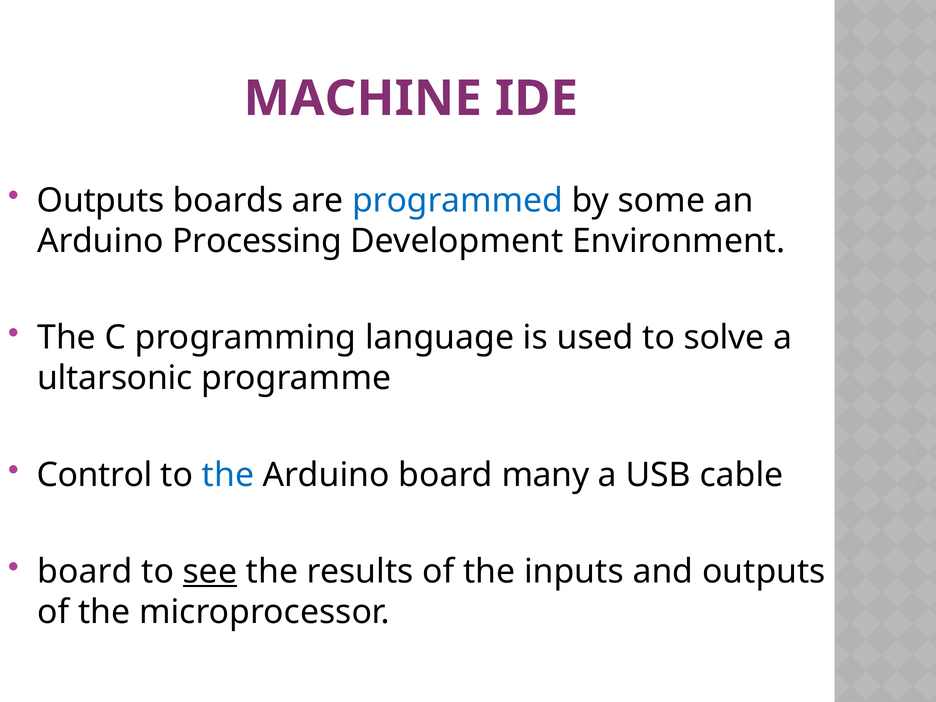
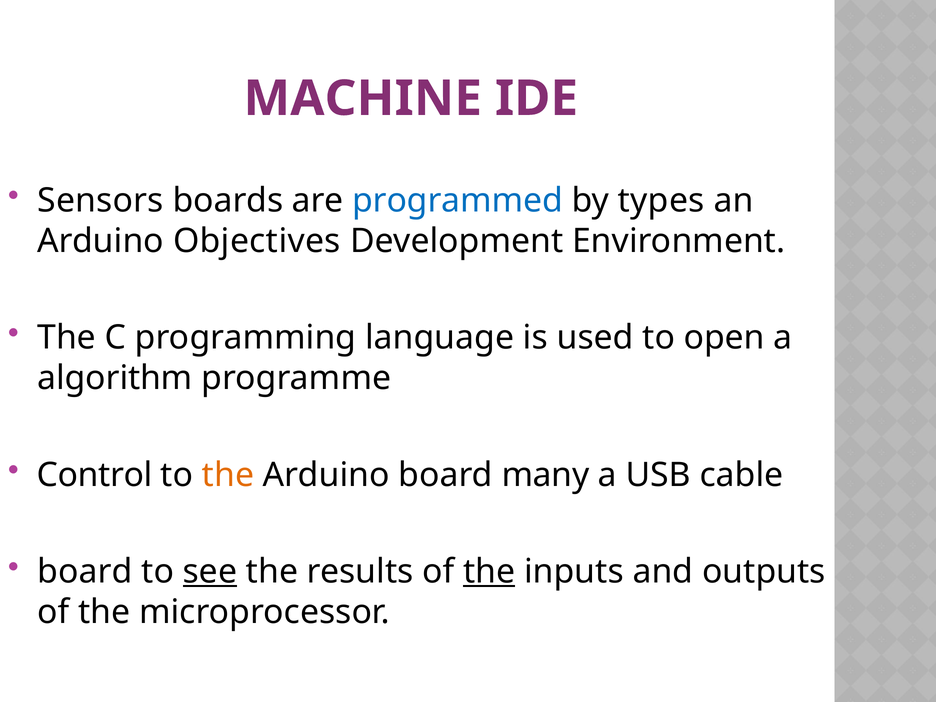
Outputs at (101, 200): Outputs -> Sensors
some: some -> types
Processing: Processing -> Objectives
solve: solve -> open
ultarsonic: ultarsonic -> algorithm
the at (228, 475) colour: blue -> orange
the at (489, 572) underline: none -> present
